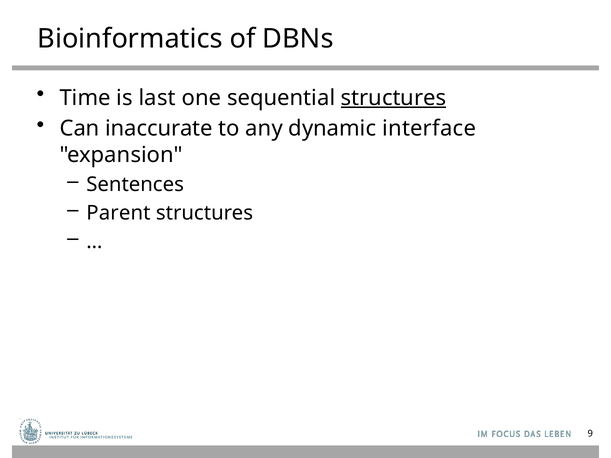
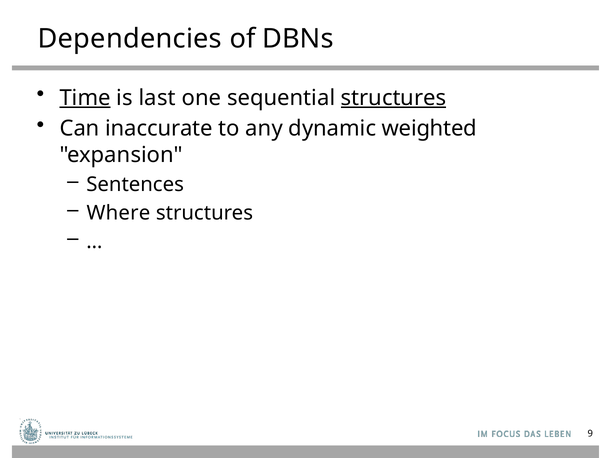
Bioinformatics: Bioinformatics -> Dependencies
Time underline: none -> present
interface: interface -> weighted
Parent: Parent -> Where
